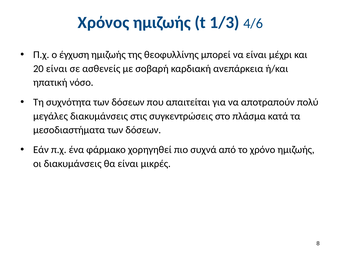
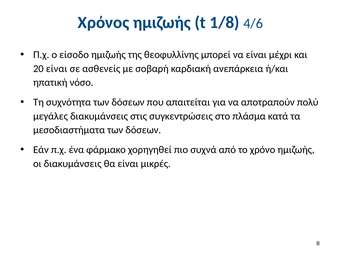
1/3: 1/3 -> 1/8
έγχυση: έγχυση -> είσοδο
